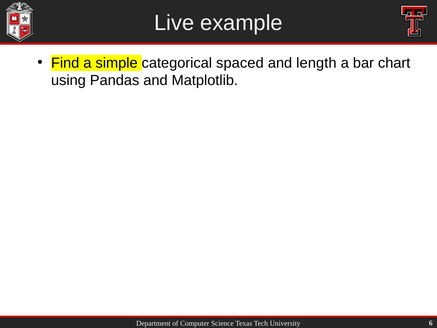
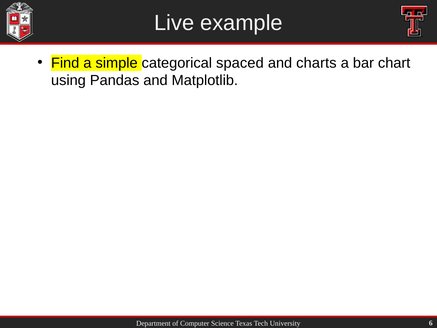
length: length -> charts
